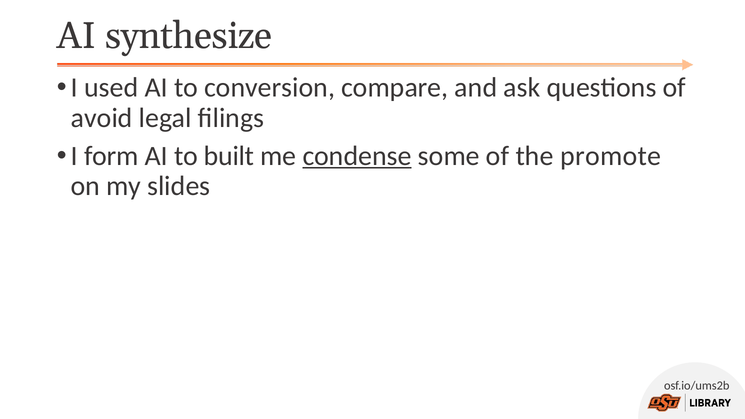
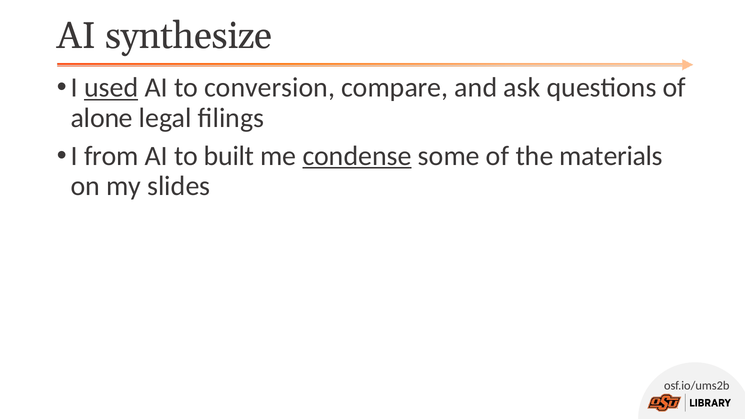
used underline: none -> present
avoid: avoid -> alone
form: form -> from
promote: promote -> materials
